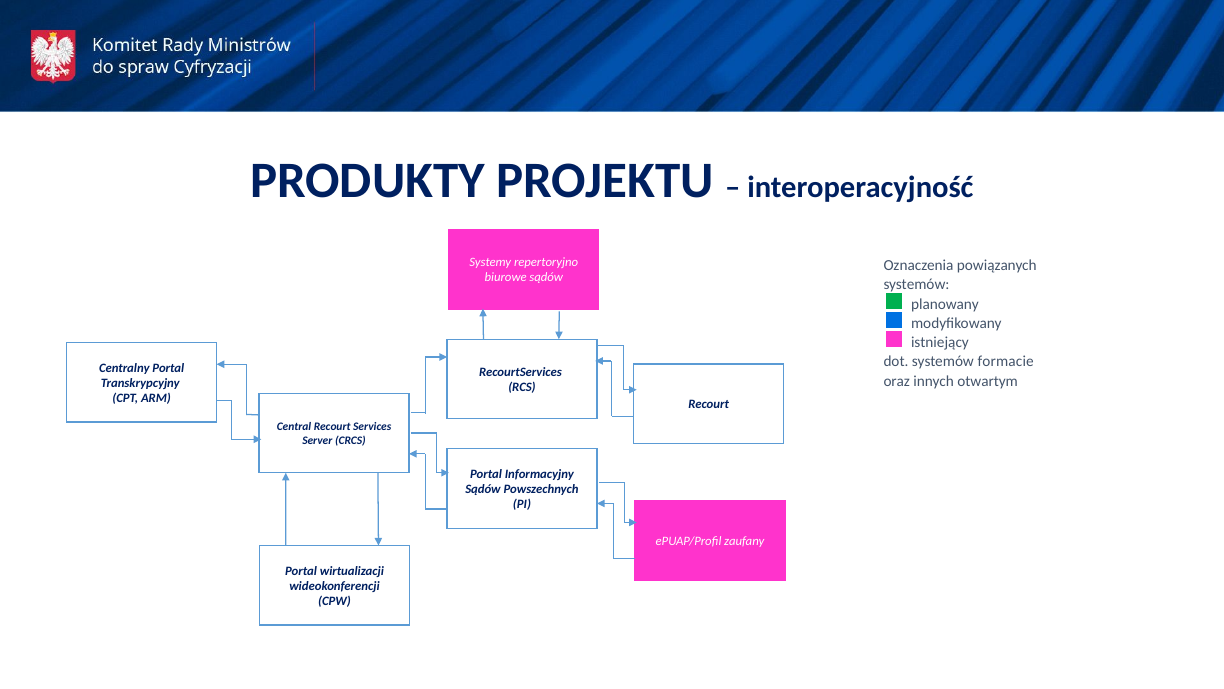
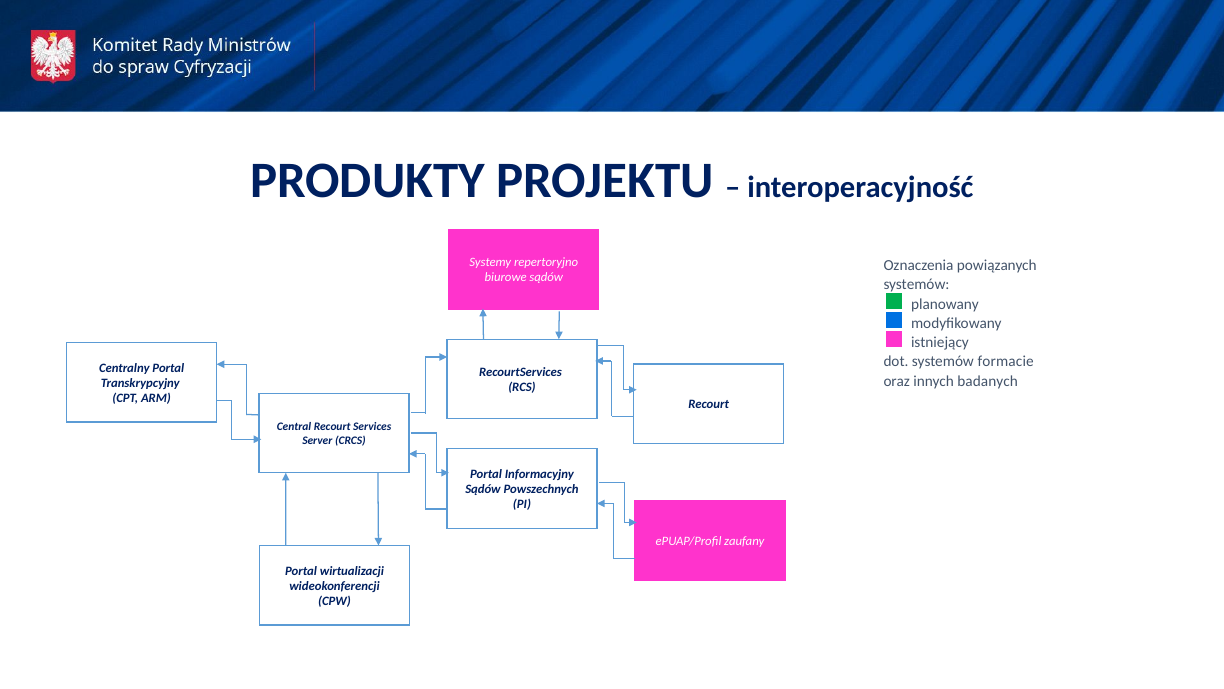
otwartym: otwartym -> badanych
